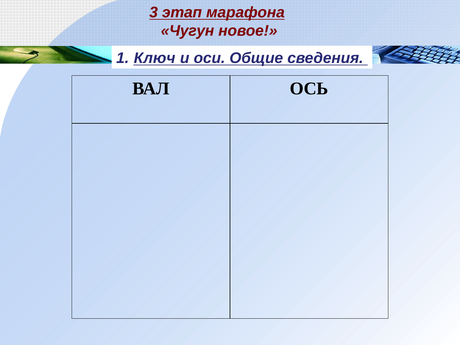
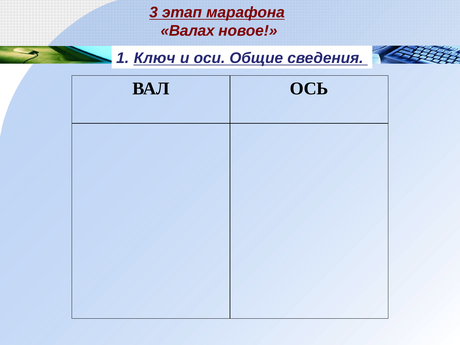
Чугун: Чугун -> Валах
